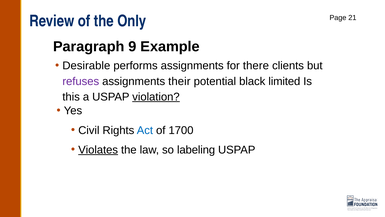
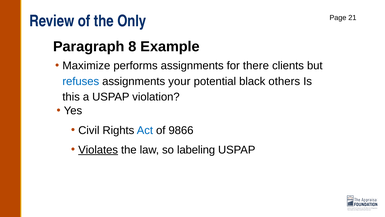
9: 9 -> 8
Desirable: Desirable -> Maximize
refuses colour: purple -> blue
their: their -> your
limited: limited -> others
violation underline: present -> none
1700: 1700 -> 9866
